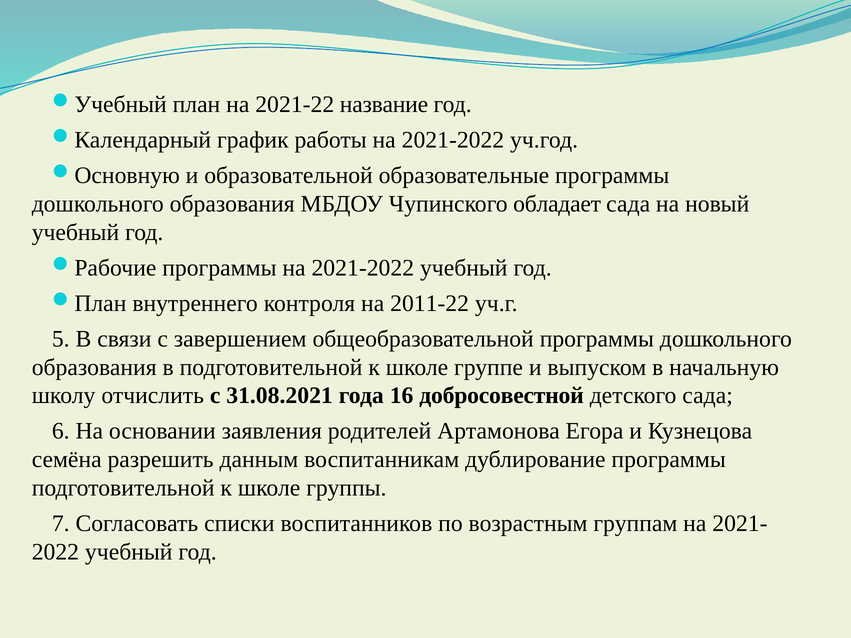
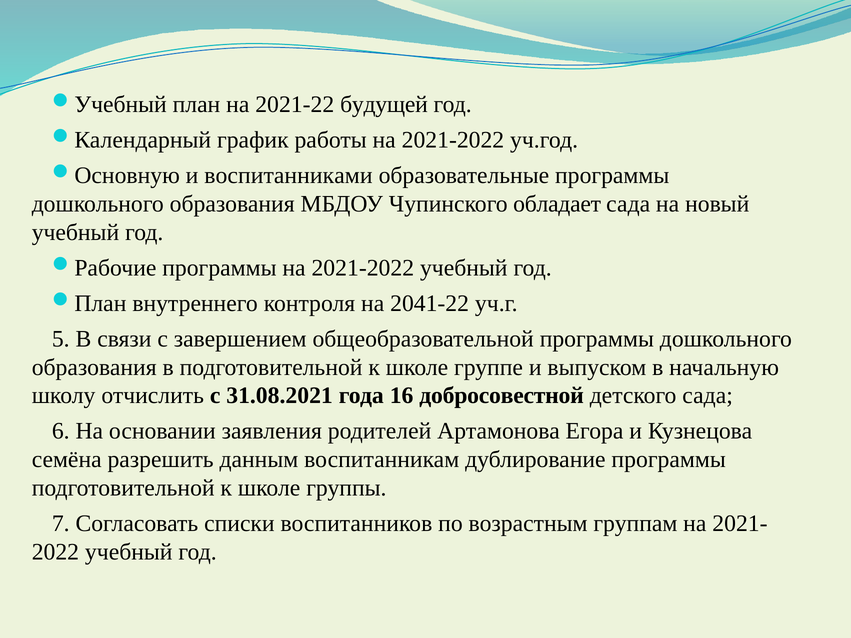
название: название -> будущей
образовательной: образовательной -> воспитанниками
2011-22: 2011-22 -> 2041-22
